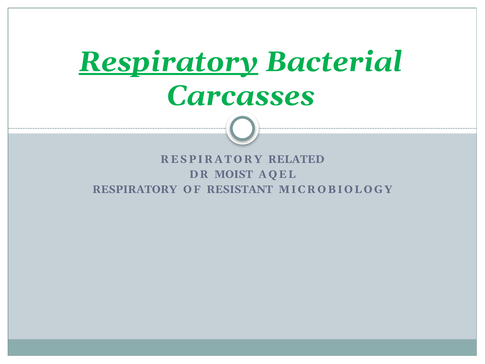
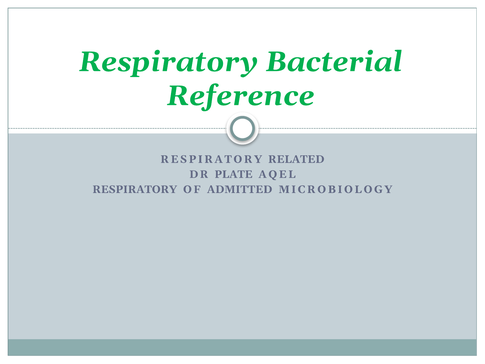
Respiratory at (168, 62) underline: present -> none
Carcasses: Carcasses -> Reference
MOIST: MOIST -> PLATE
RESISTANT: RESISTANT -> ADMITTED
